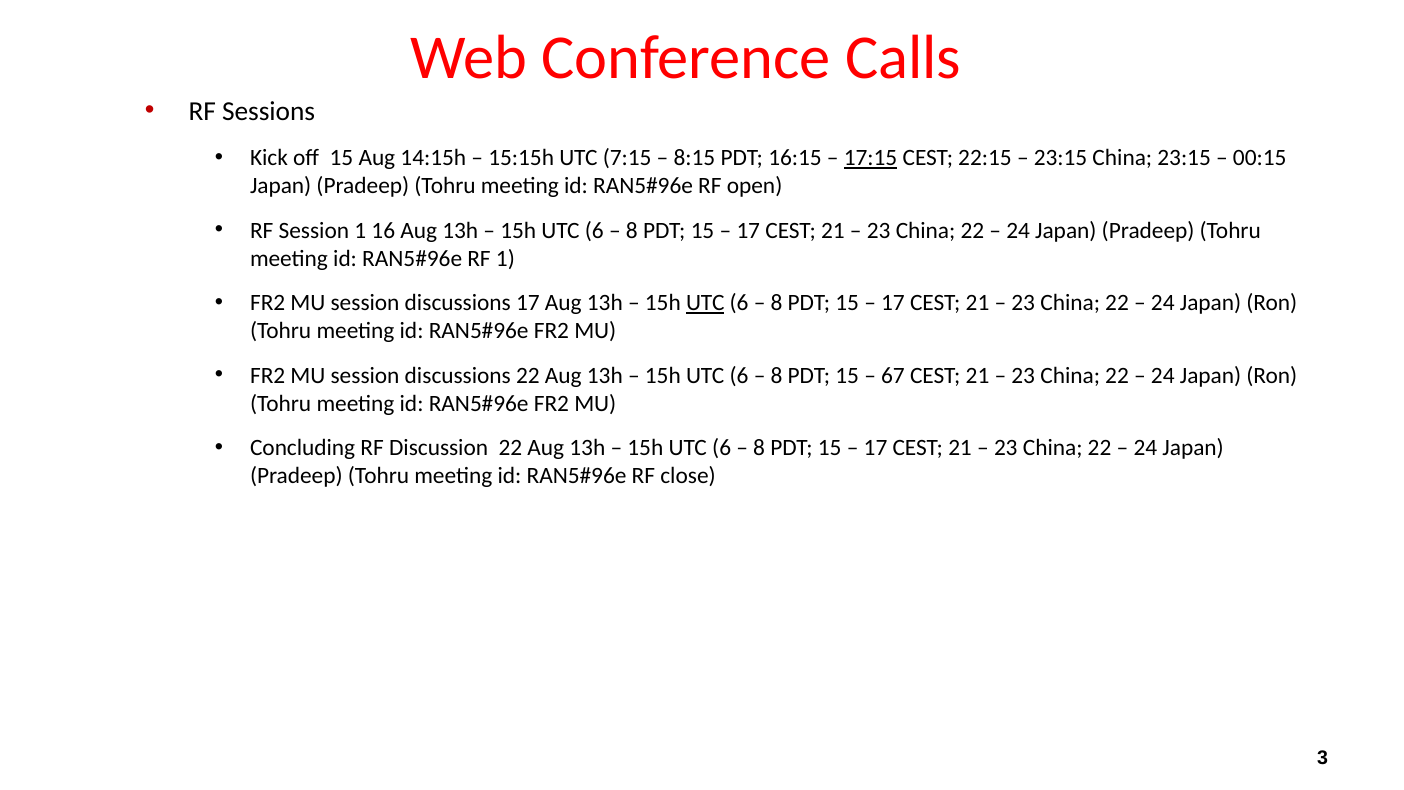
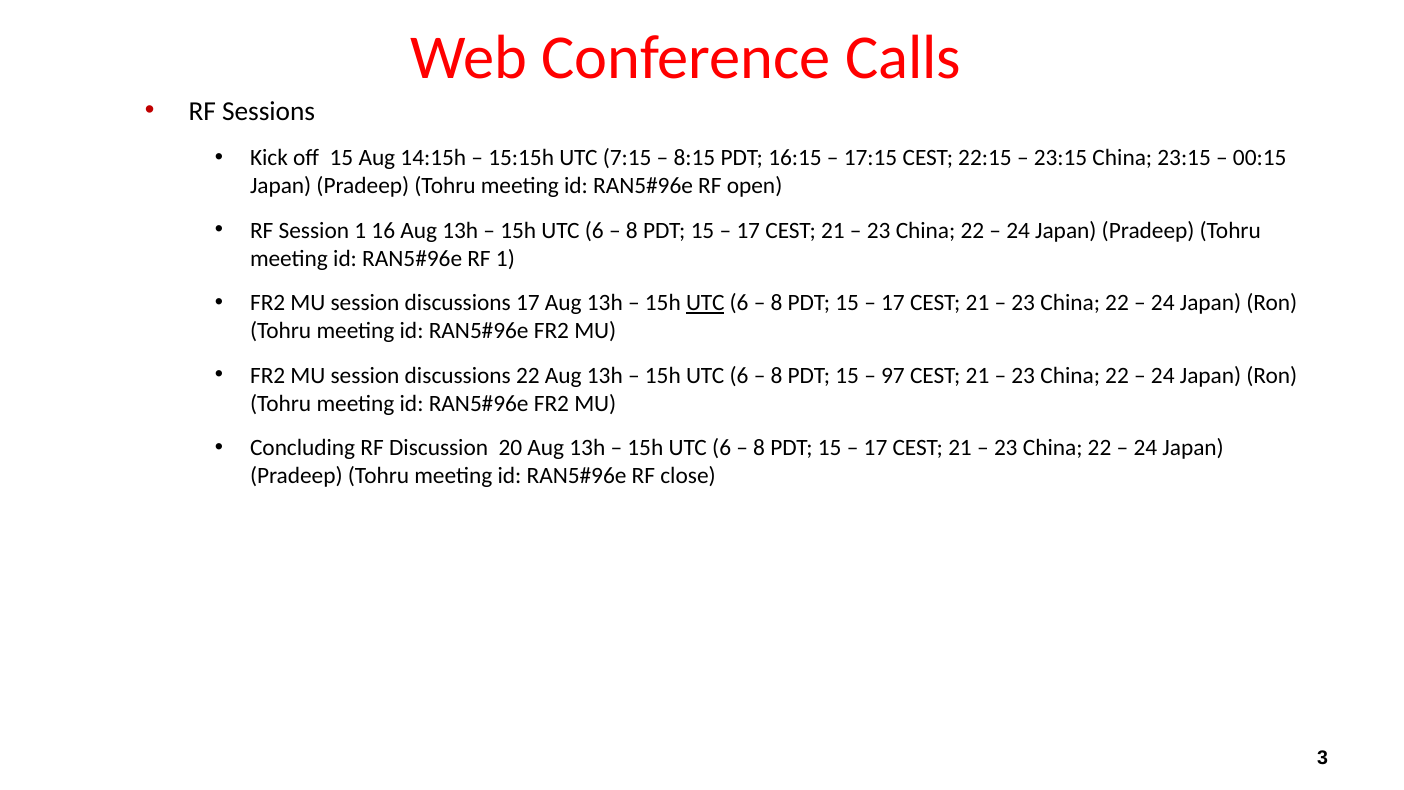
17:15 underline: present -> none
67: 67 -> 97
Discussion 22: 22 -> 20
